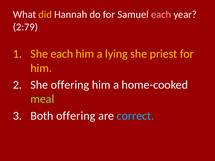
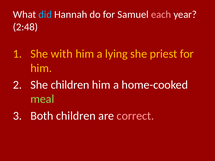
did colour: yellow -> light blue
2:79: 2:79 -> 2:48
She each: each -> with
She offering: offering -> children
Both offering: offering -> children
correct colour: light blue -> pink
